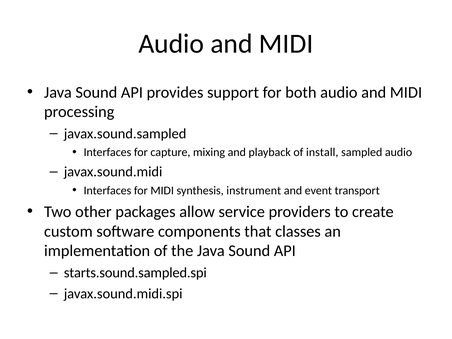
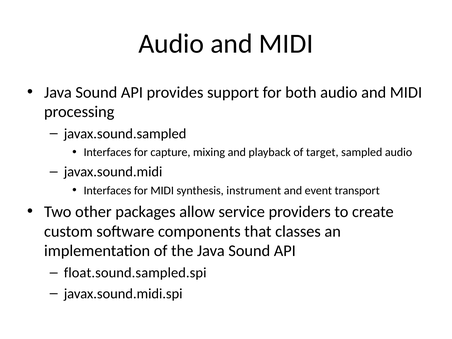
install: install -> target
starts.sound.sampled.spi: starts.sound.sampled.spi -> float.sound.sampled.spi
